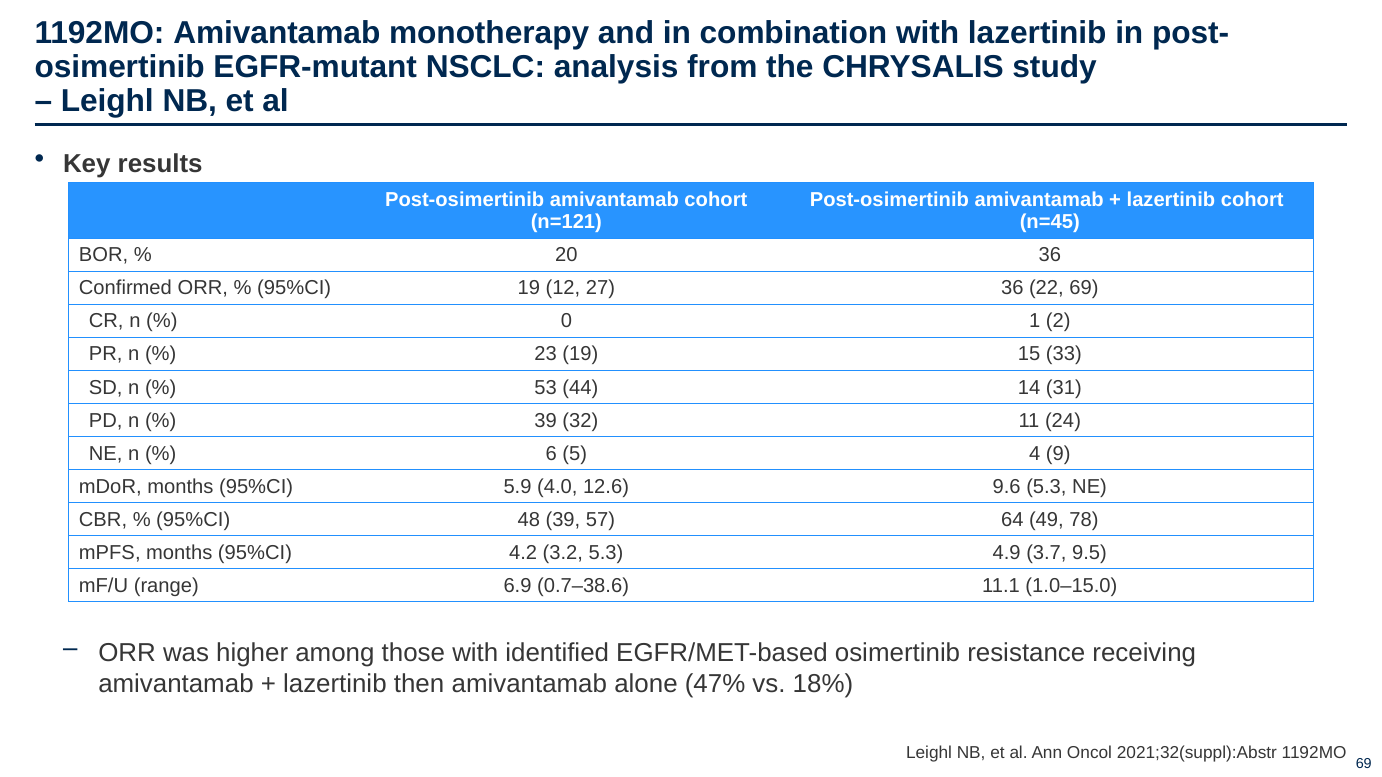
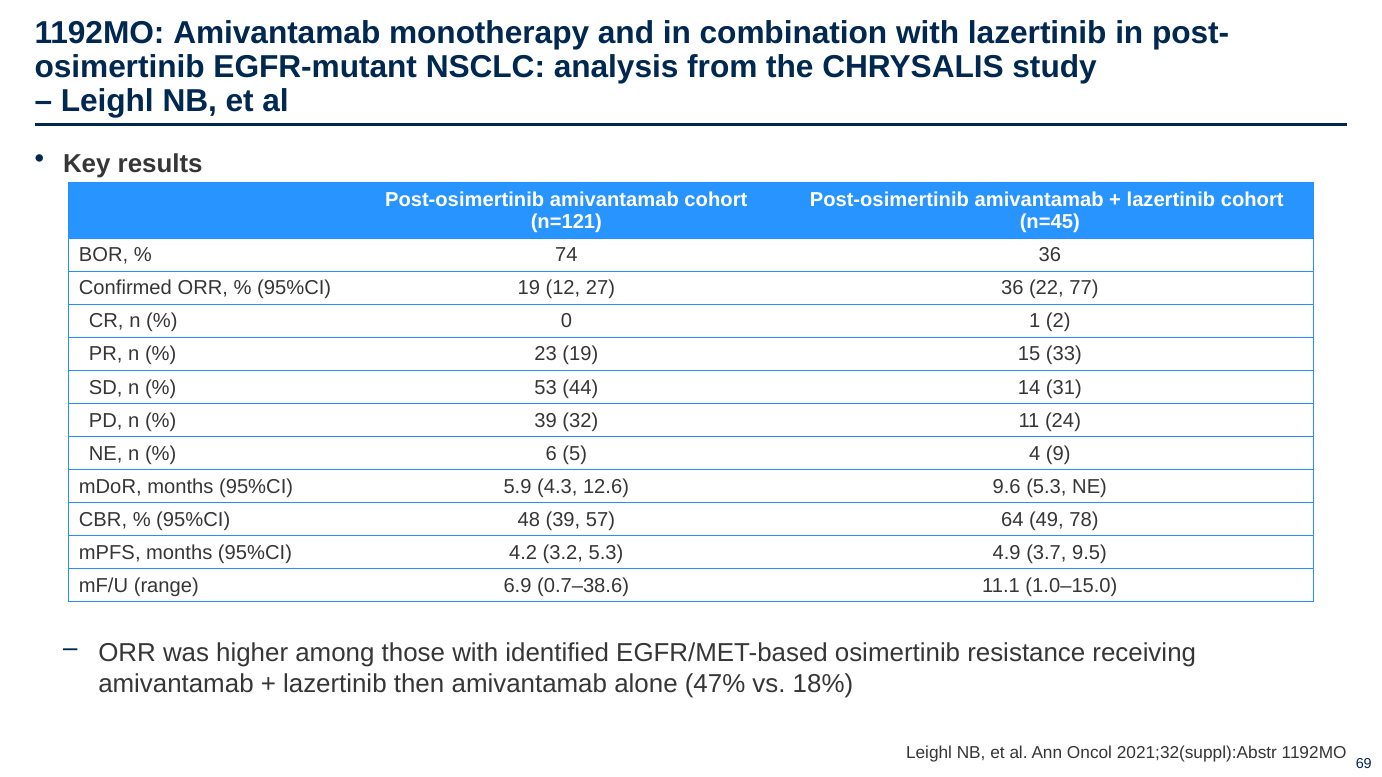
20: 20 -> 74
22 69: 69 -> 77
4.0: 4.0 -> 4.3
